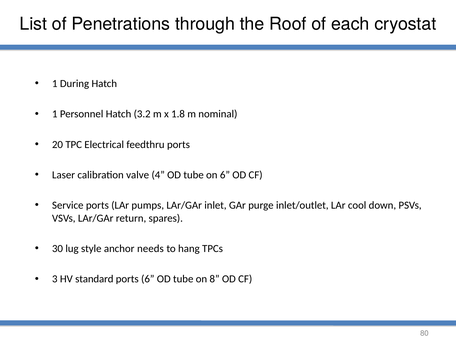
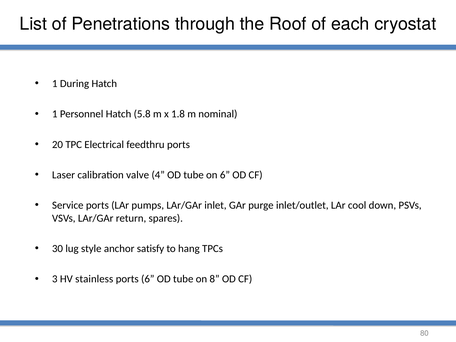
3.2: 3.2 -> 5.8
needs: needs -> satisfy
standard: standard -> stainless
